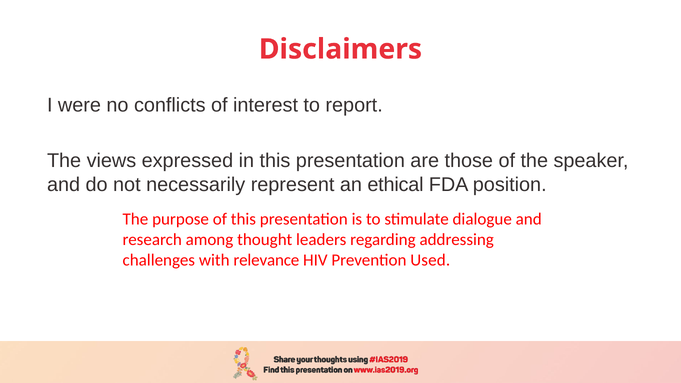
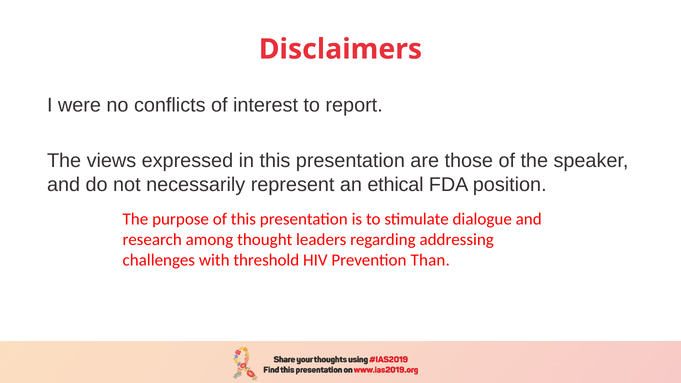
relevance: relevance -> threshold
Used: Used -> Than
